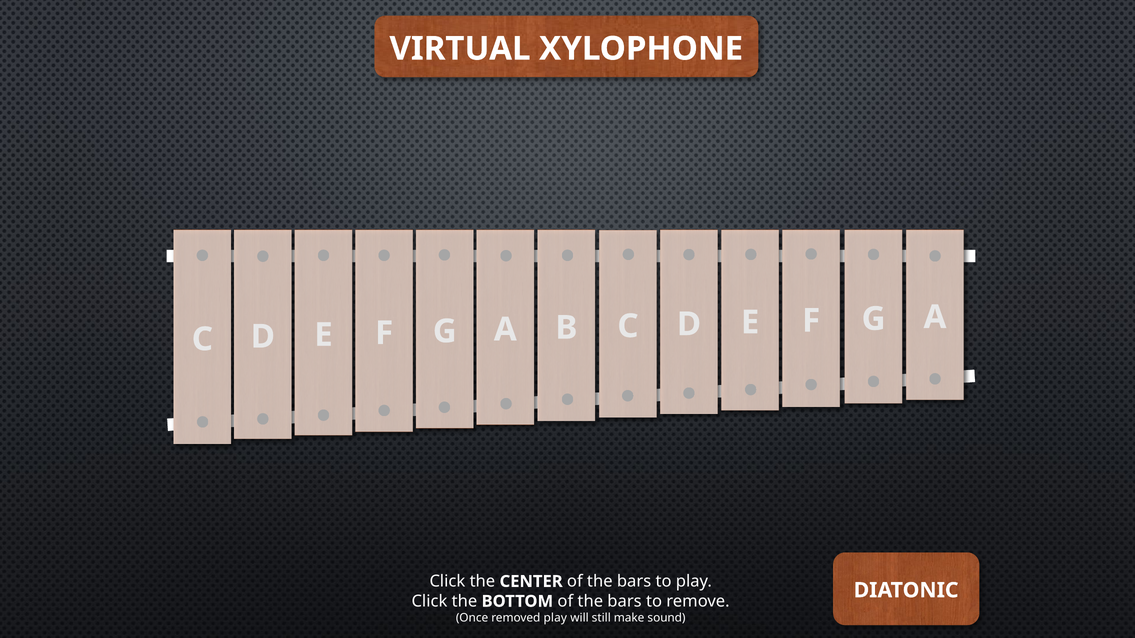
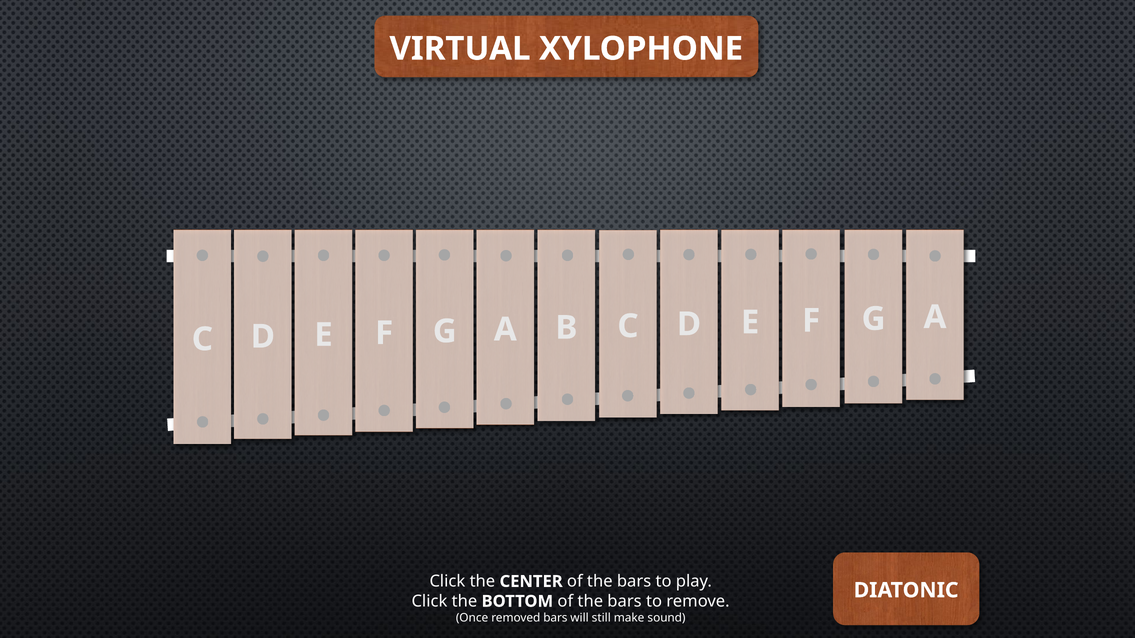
removed play: play -> bars
